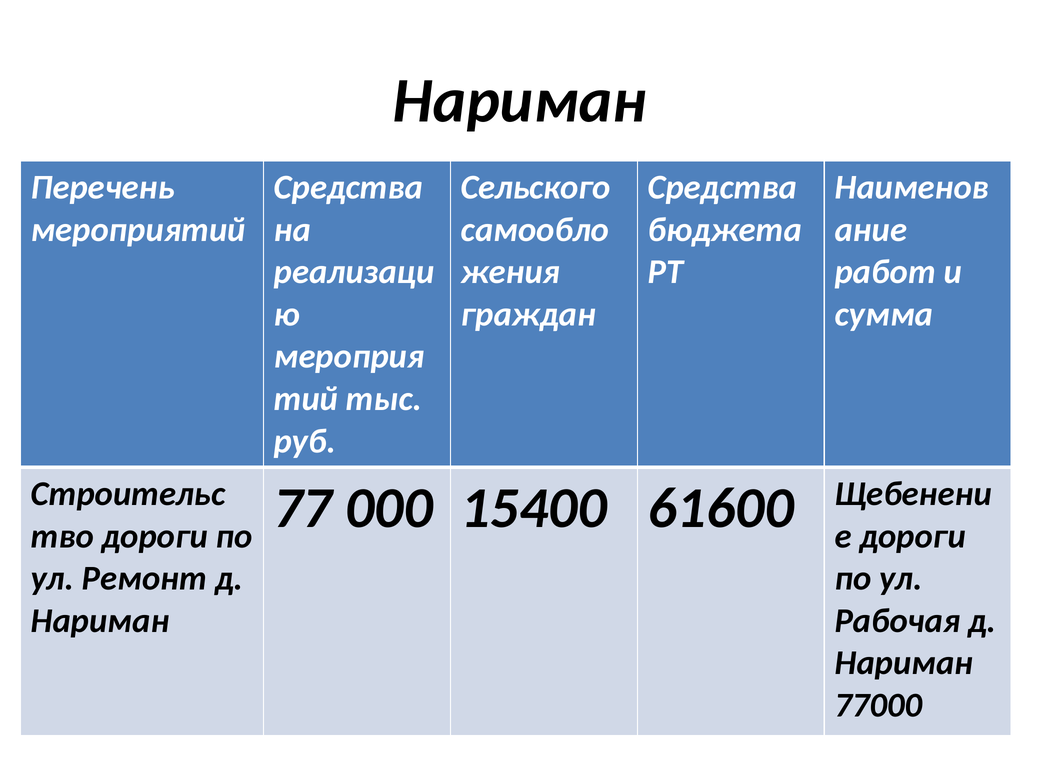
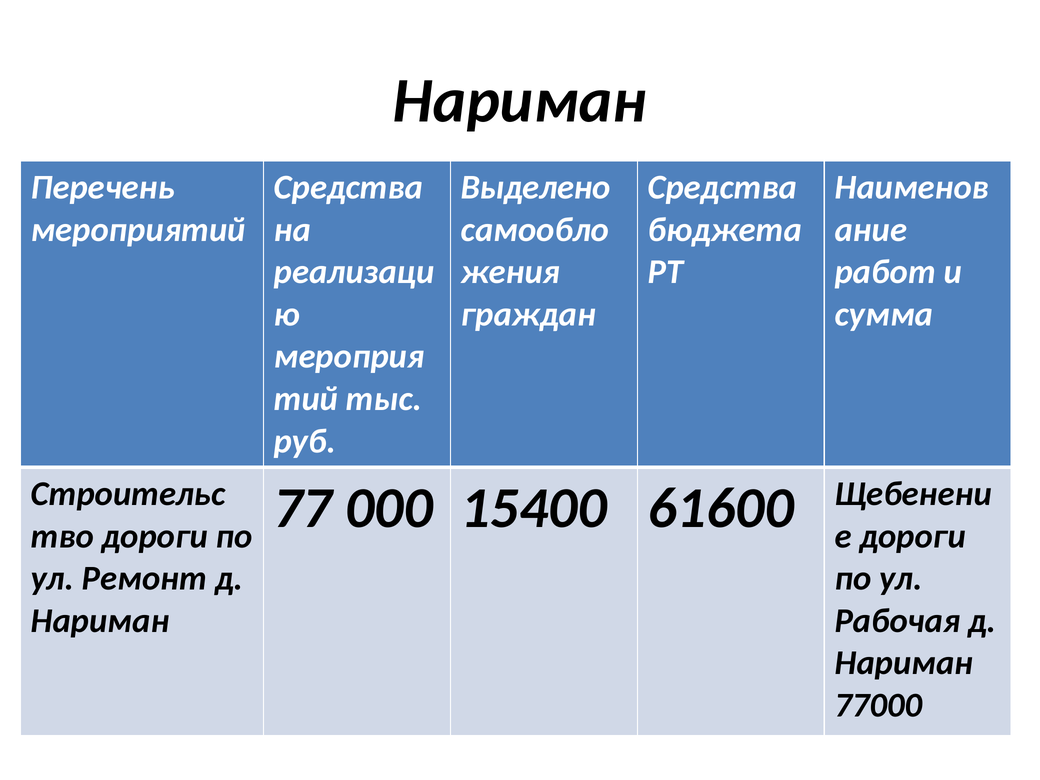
Сельского: Сельского -> Выделено
